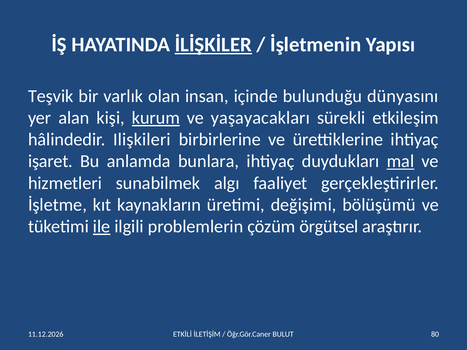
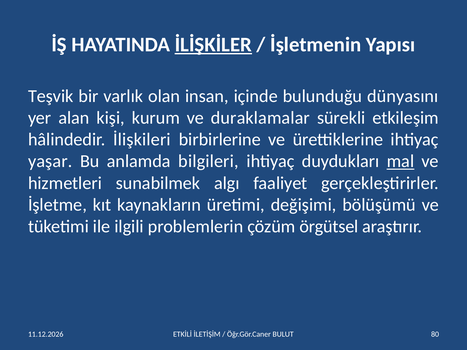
kurum underline: present -> none
yaşayacakları: yaşayacakları -> duraklamalar
Ilişkileri: Ilişkileri -> İlişkileri
işaret: işaret -> yaşar
bunlara: bunlara -> bilgileri
ile underline: present -> none
